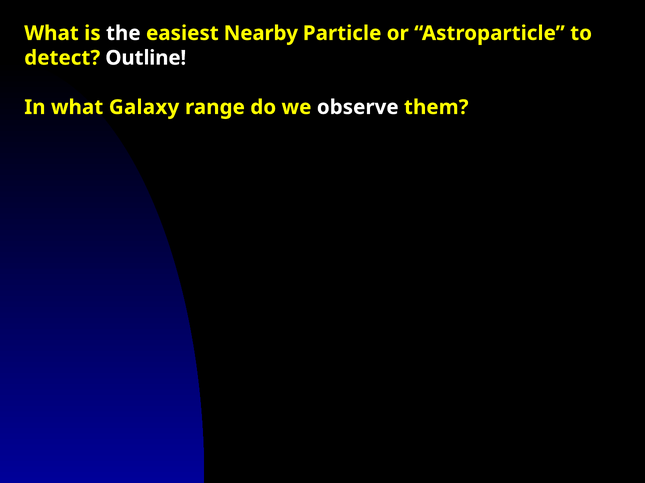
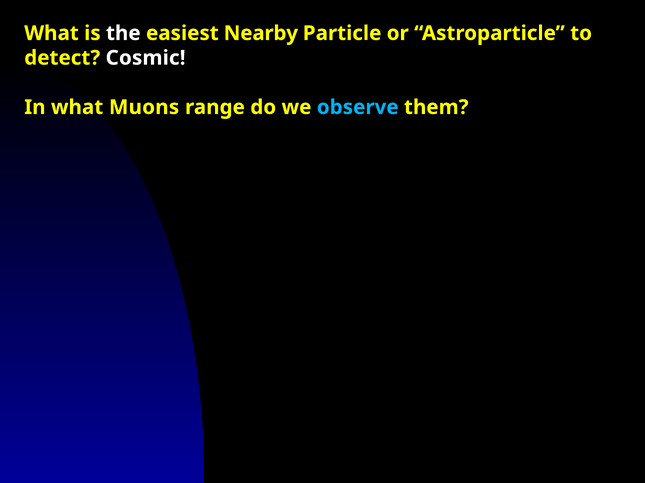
Outline: Outline -> Cosmic
Galaxy: Galaxy -> Muons
observe colour: white -> light blue
